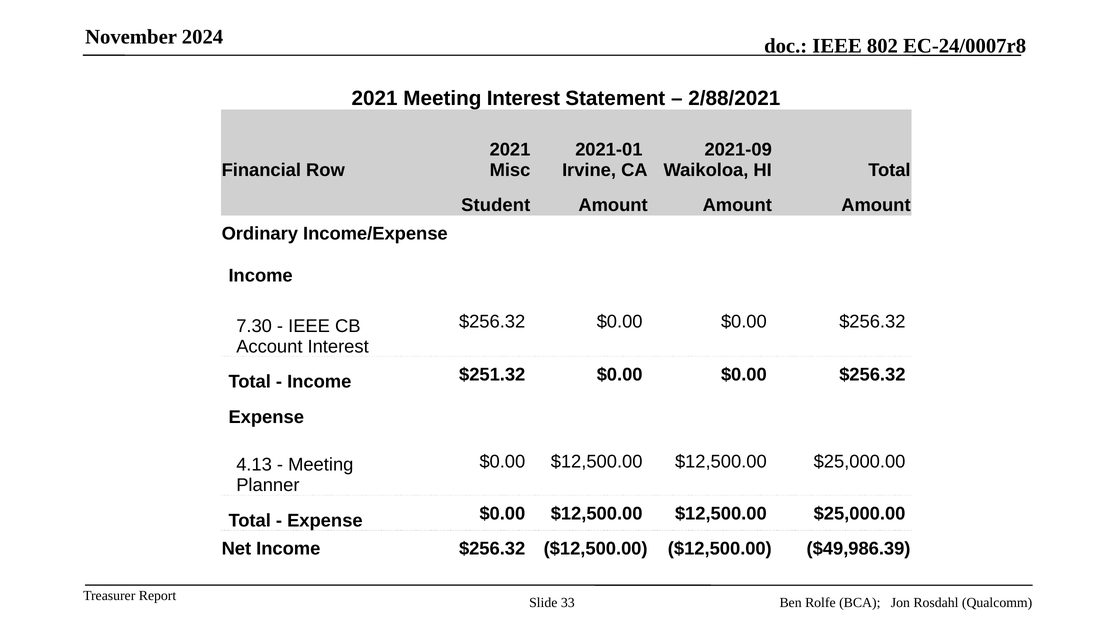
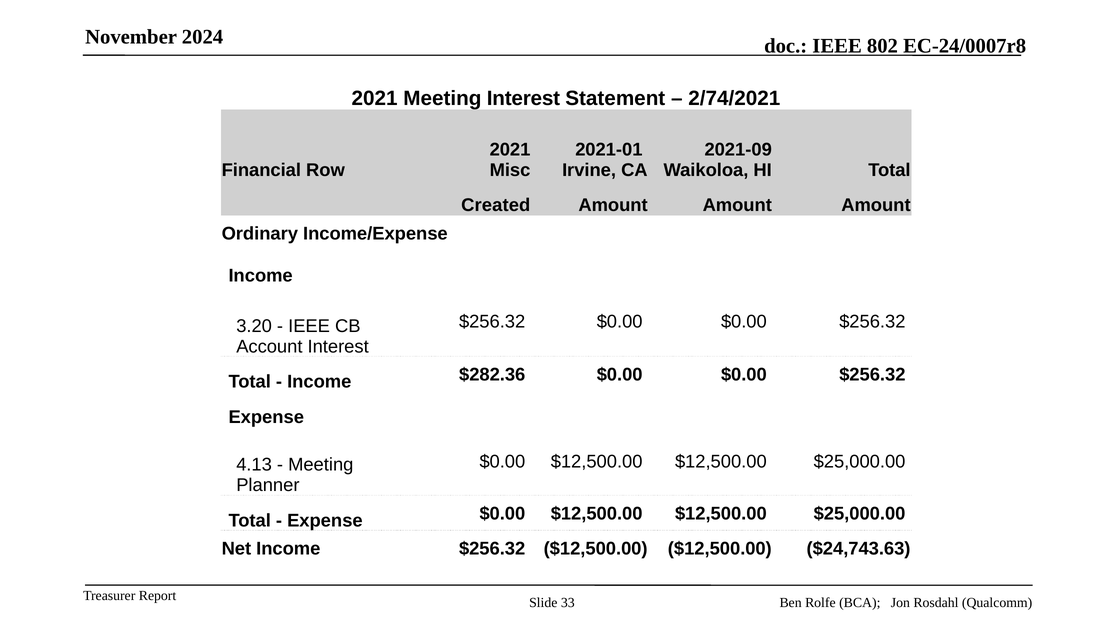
2/88/2021: 2/88/2021 -> 2/74/2021
Student: Student -> Created
7.30: 7.30 -> 3.20
$251.32: $251.32 -> $282.36
$49,986.39: $49,986.39 -> $24,743.63
